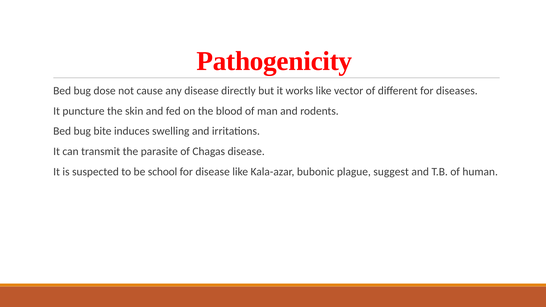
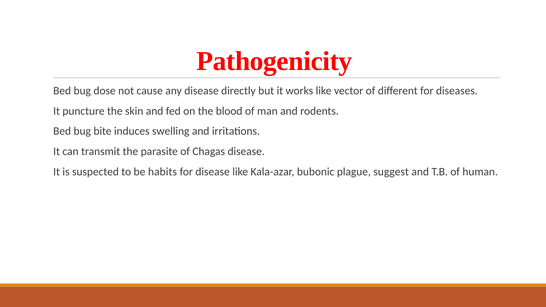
school: school -> habits
